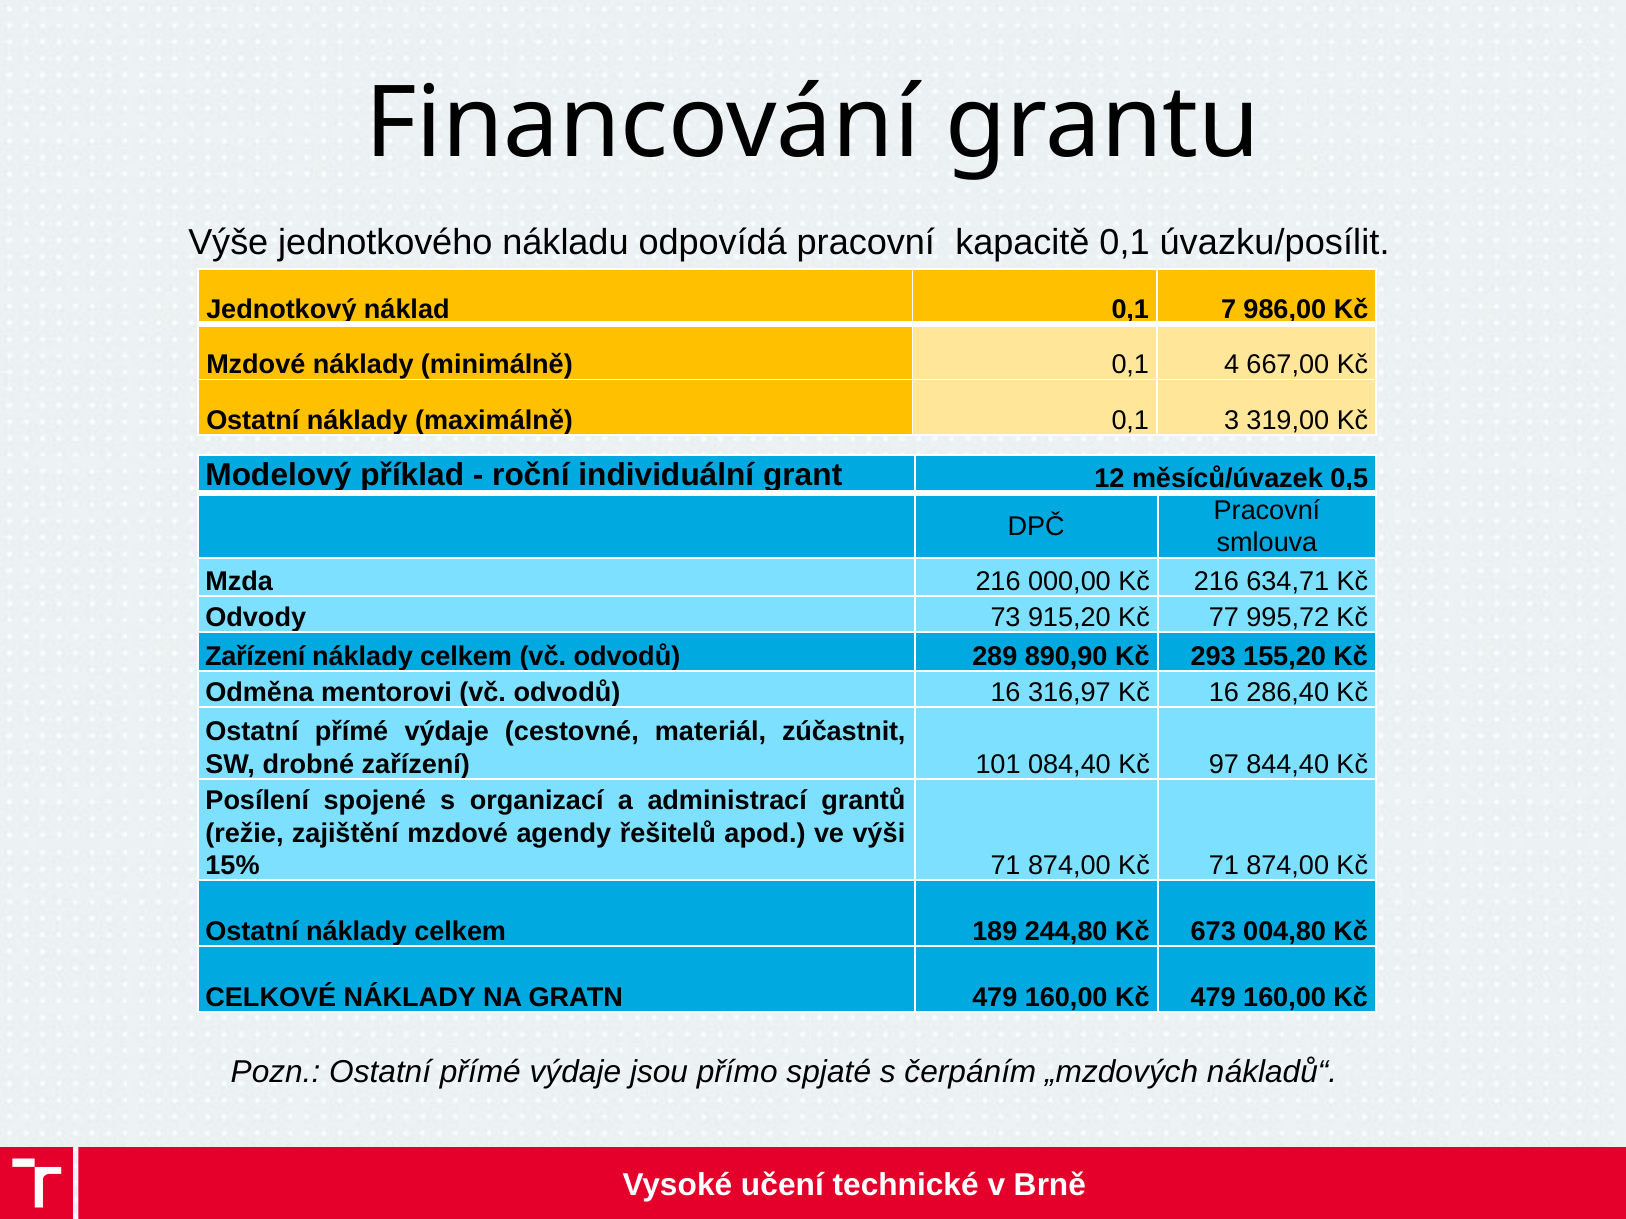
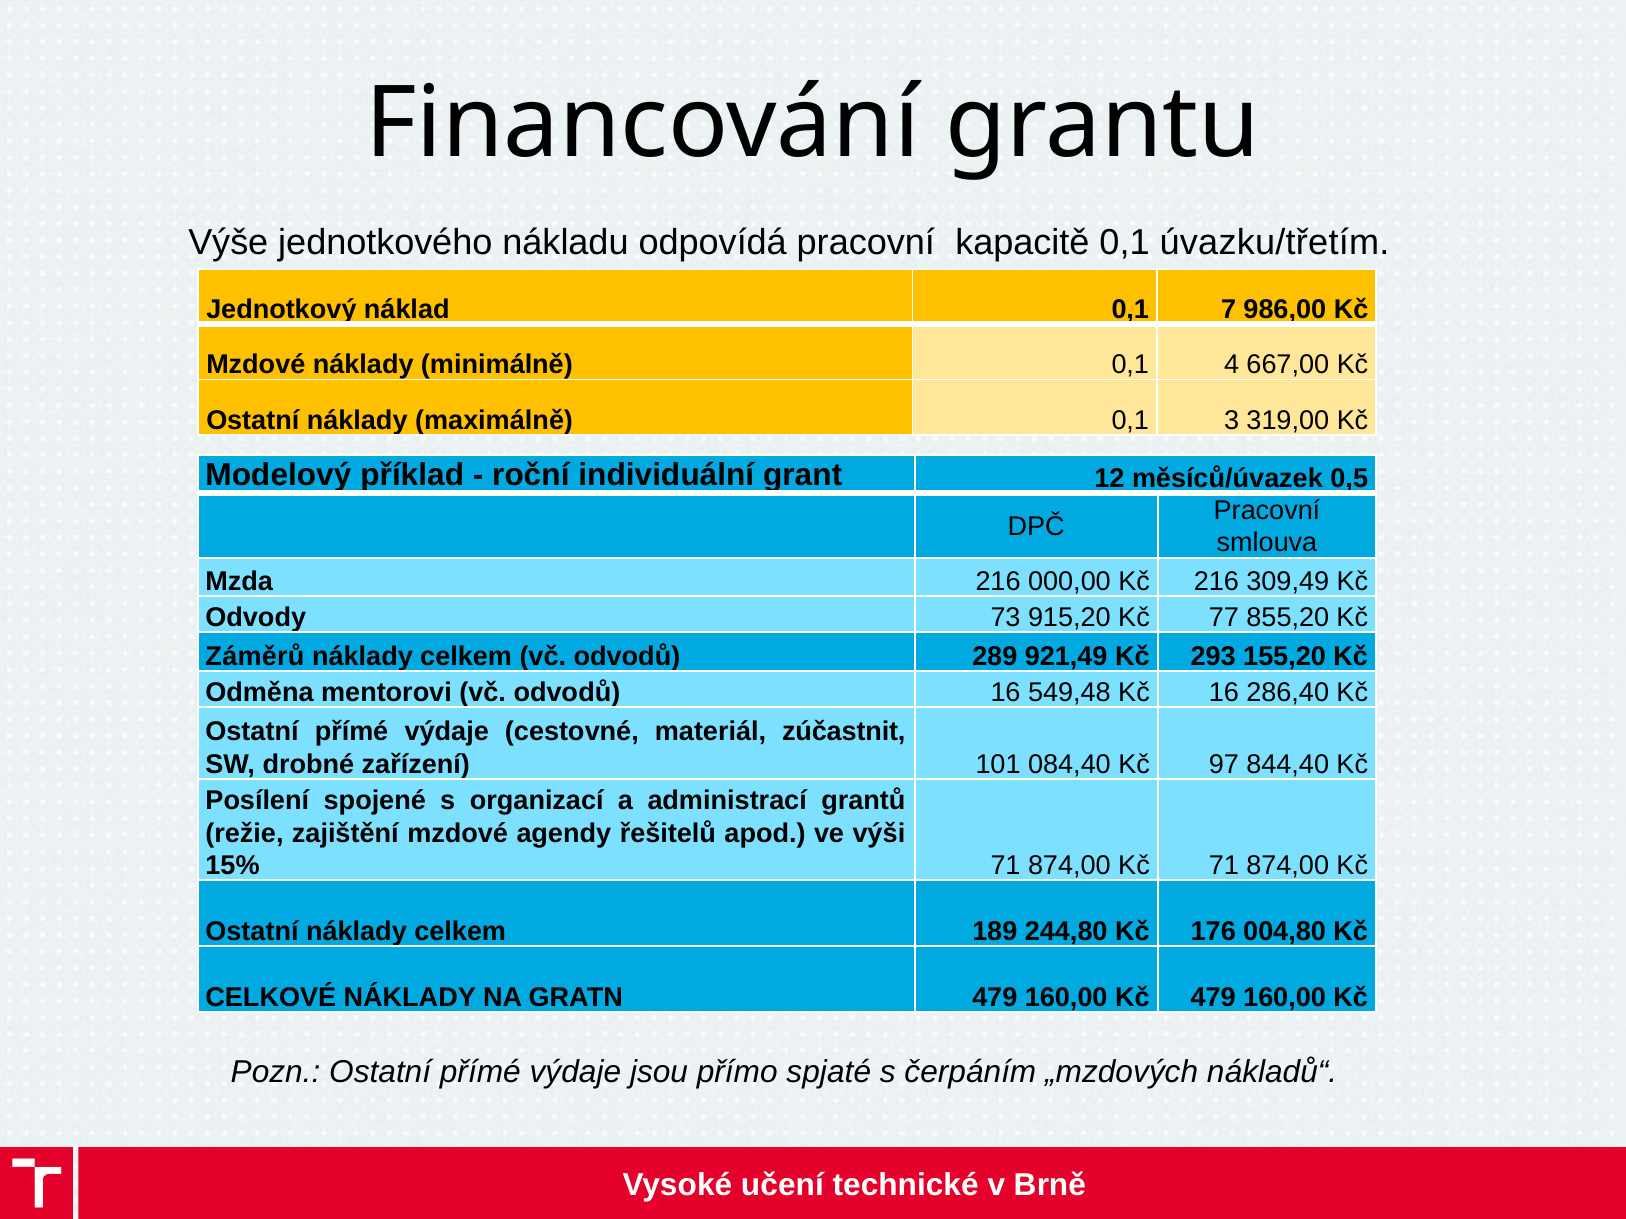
úvazku/posílit: úvazku/posílit -> úvazku/třetím
634,71: 634,71 -> 309,49
995,72: 995,72 -> 855,20
Zařízení at (255, 657): Zařízení -> Záměrů
890,90: 890,90 -> 921,49
316,97: 316,97 -> 549,48
673: 673 -> 176
